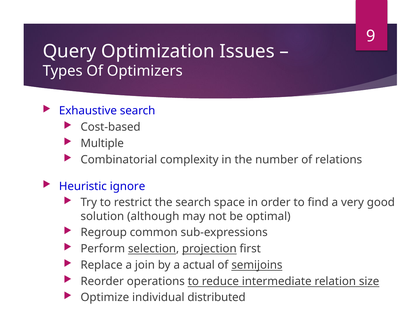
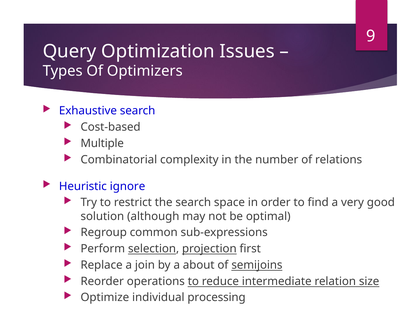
actual: actual -> about
distributed: distributed -> processing
